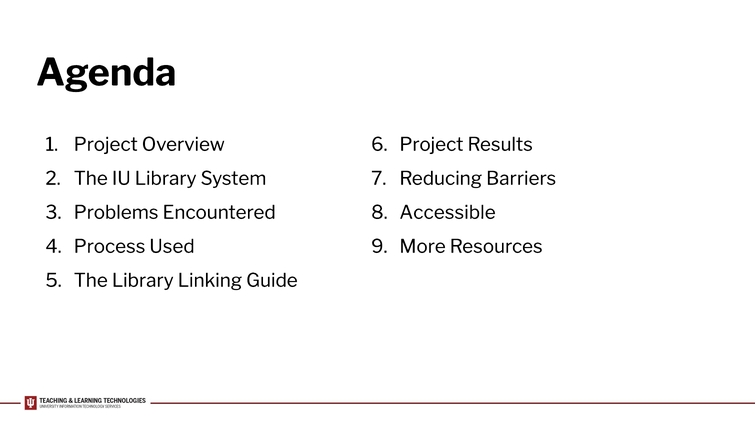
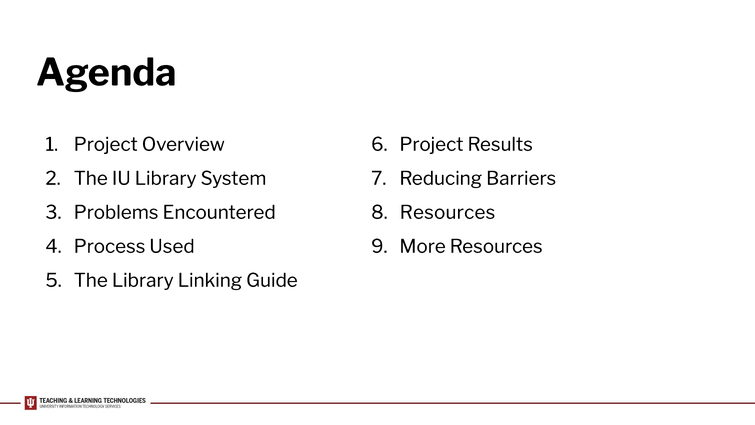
Accessible at (448, 212): Accessible -> Resources
